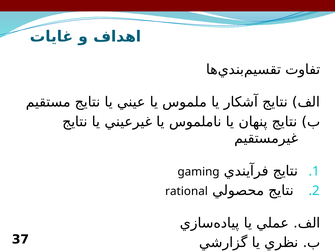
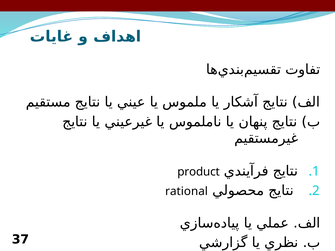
gaming: gaming -> product
